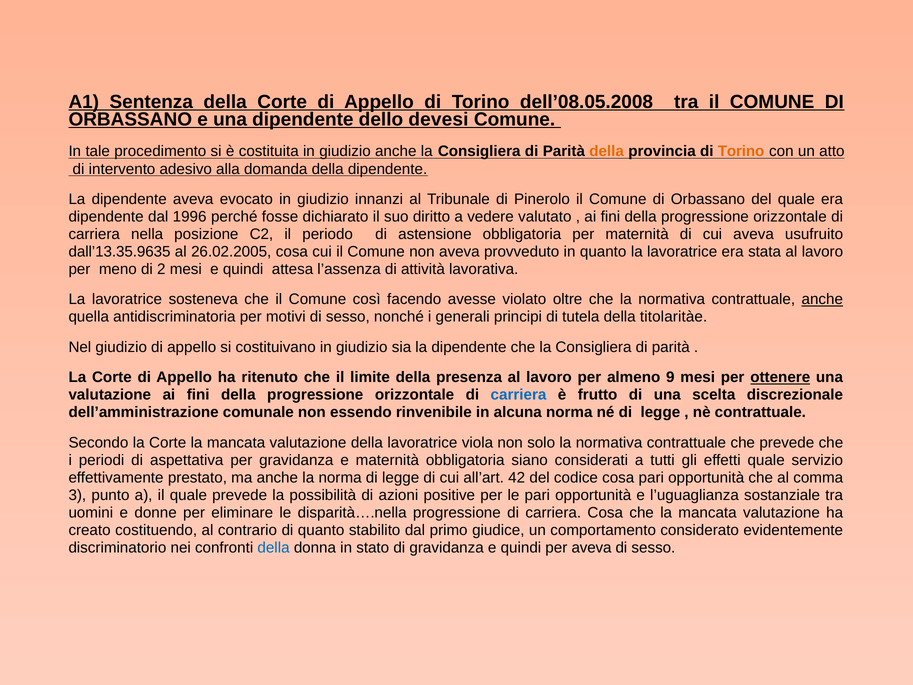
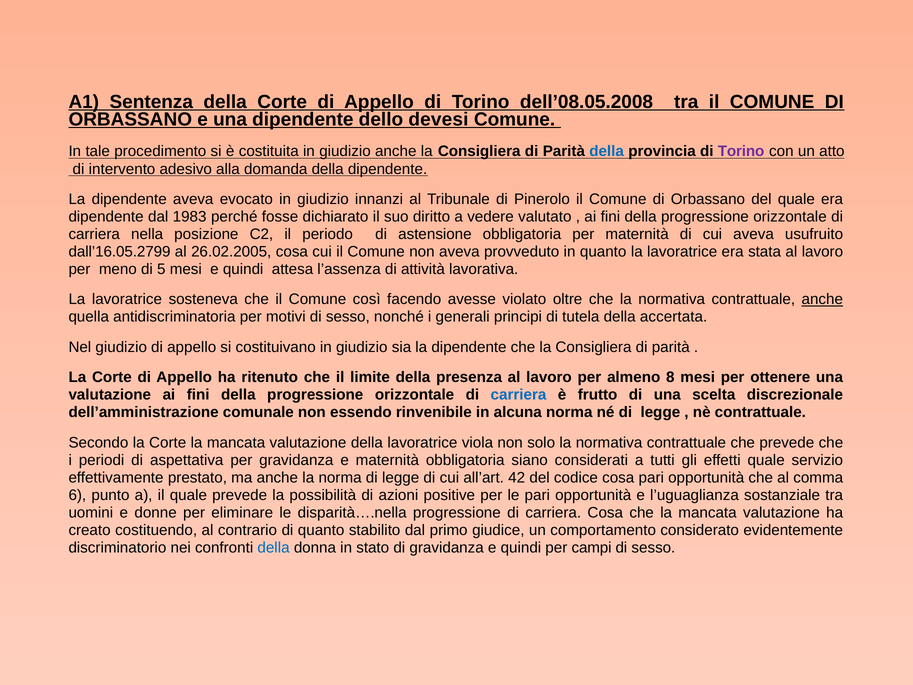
della at (607, 151) colour: orange -> blue
Torino at (741, 151) colour: orange -> purple
1996: 1996 -> 1983
dall’13.35.9635: dall’13.35.9635 -> dall’16.05.2799
2: 2 -> 5
titolaritàe: titolaritàe -> accertata
9: 9 -> 8
ottenere underline: present -> none
3: 3 -> 6
per aveva: aveva -> campi
